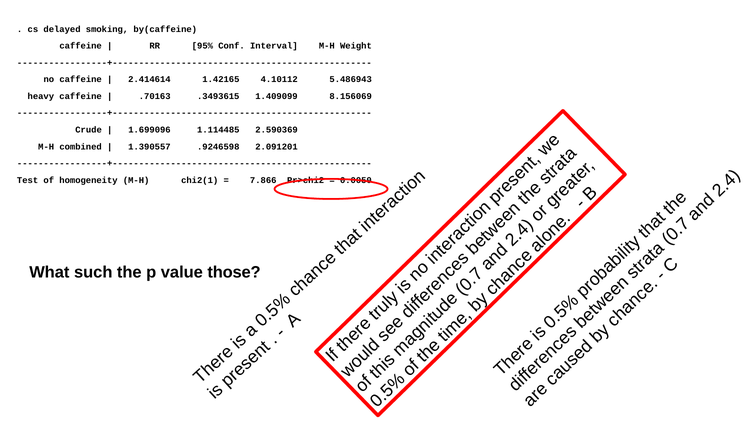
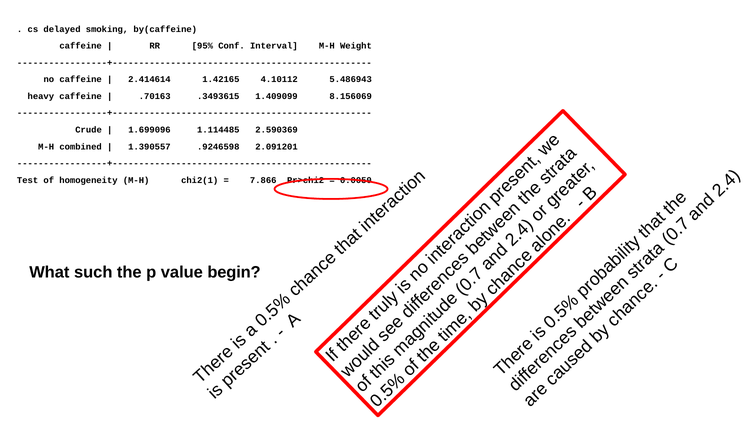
those: those -> begin
